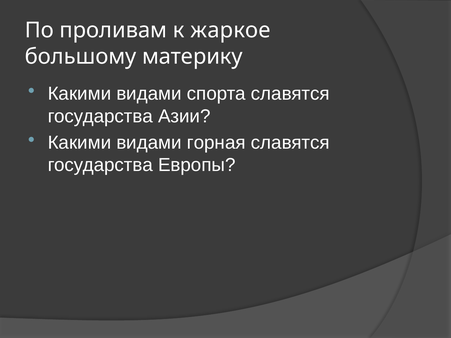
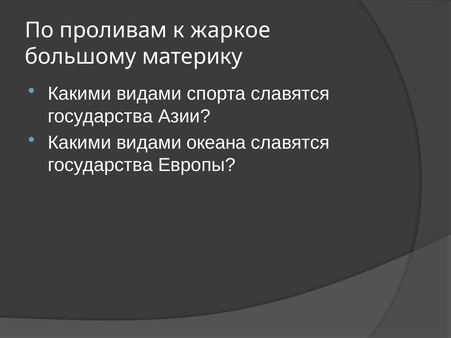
горная: горная -> океана
